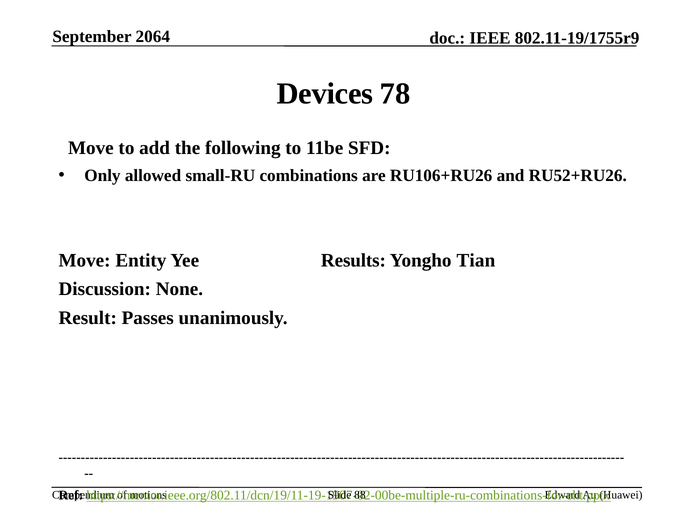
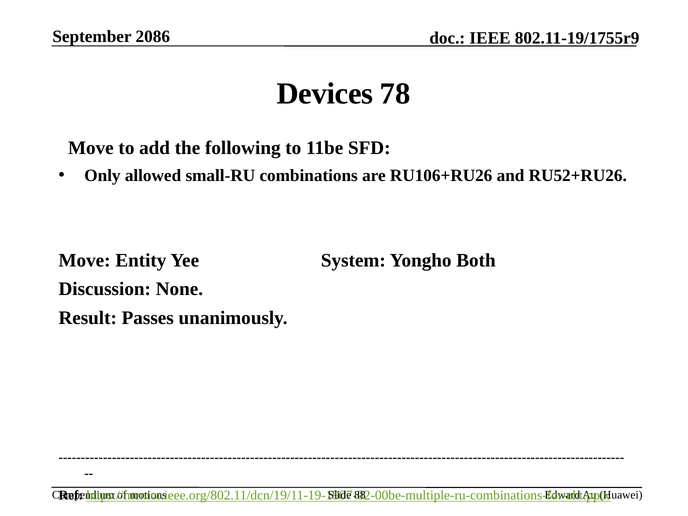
2064: 2064 -> 2086
Results: Results -> System
Tian: Tian -> Both
